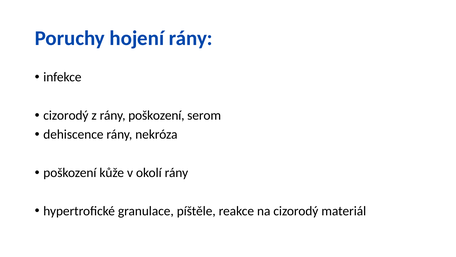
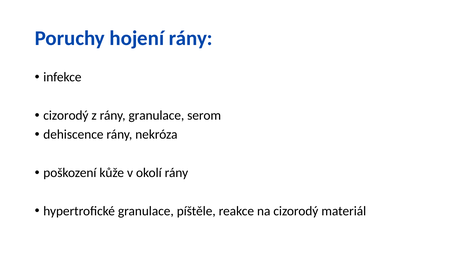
rány poškození: poškození -> granulace
